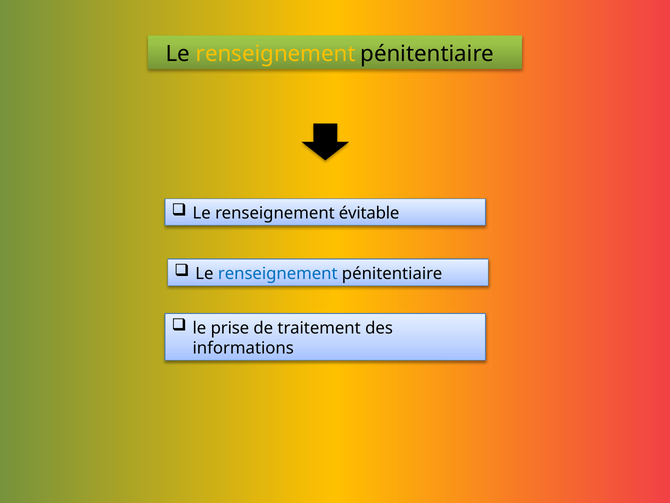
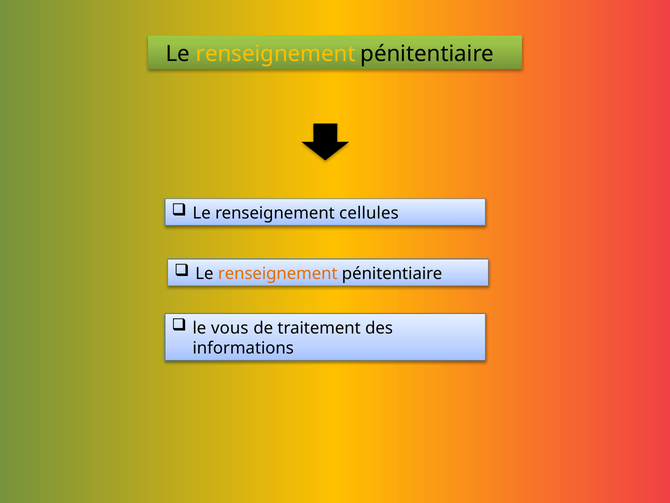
évitable: évitable -> cellules
renseignement at (278, 273) colour: blue -> orange
prise: prise -> vous
